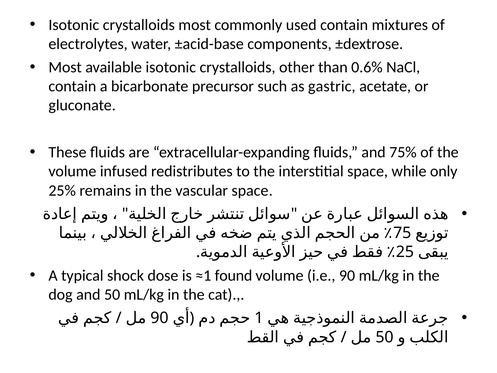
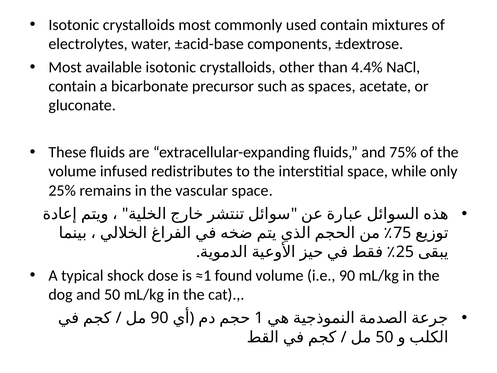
0.6%: 0.6% -> 4.4%
gastric: gastric -> spaces
